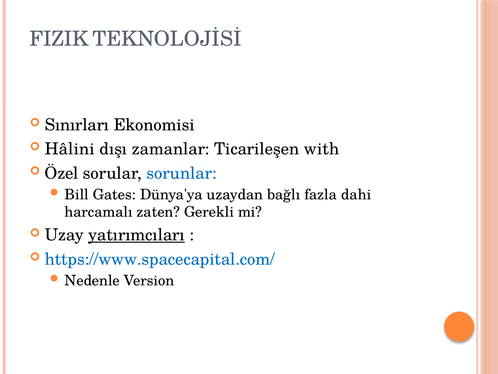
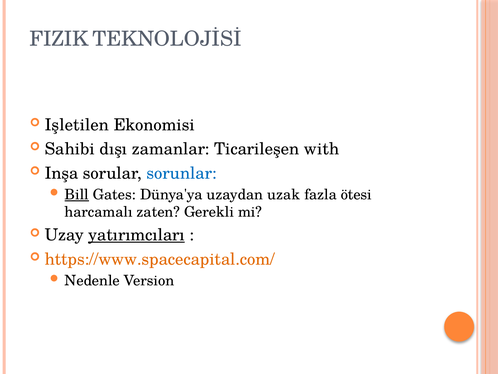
Sınırları: Sınırları -> Işletilen
Hâlini: Hâlini -> Sahibi
Özel: Özel -> Inşa
Bill underline: none -> present
bağlı: bağlı -> uzak
dahi: dahi -> ötesi
https://www.spacecapital.com/ colour: blue -> orange
